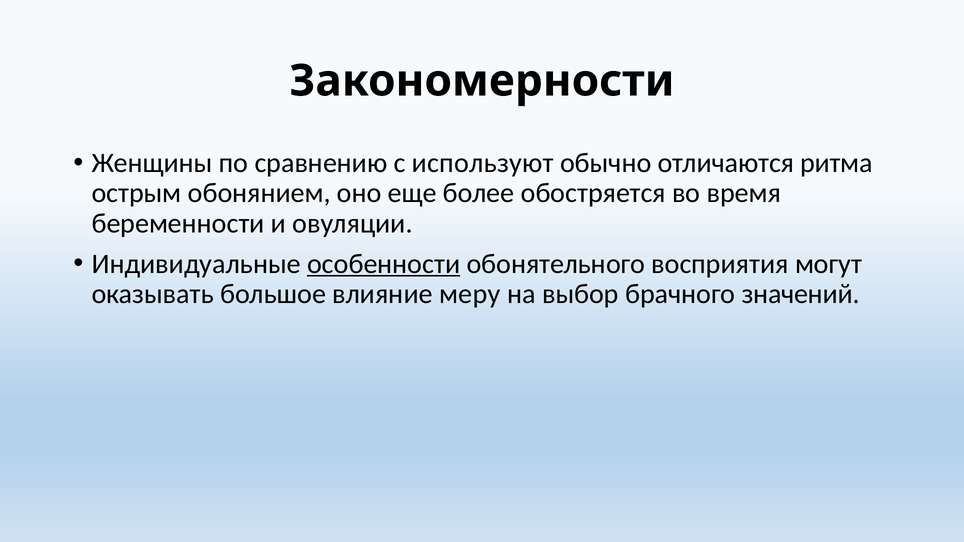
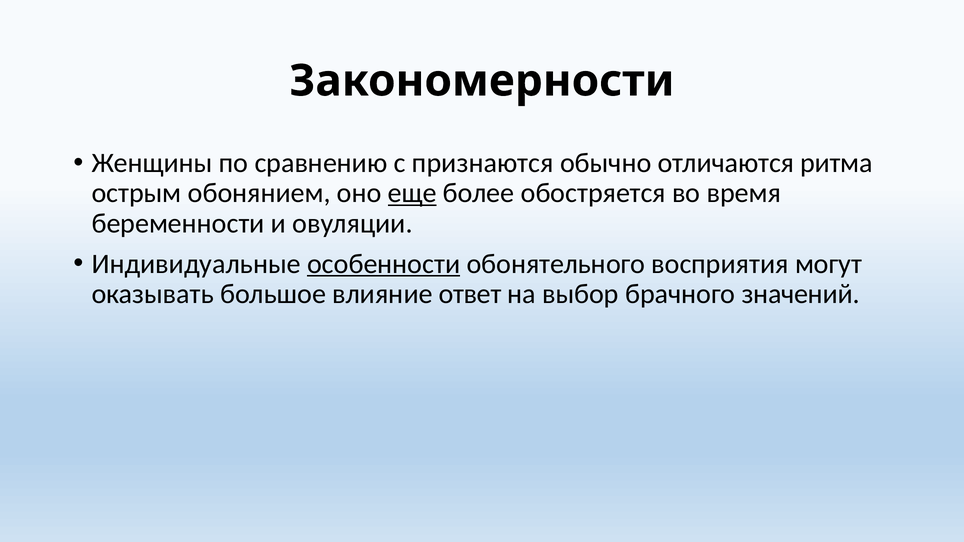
используют: используют -> признаются
еще underline: none -> present
меру: меру -> ответ
